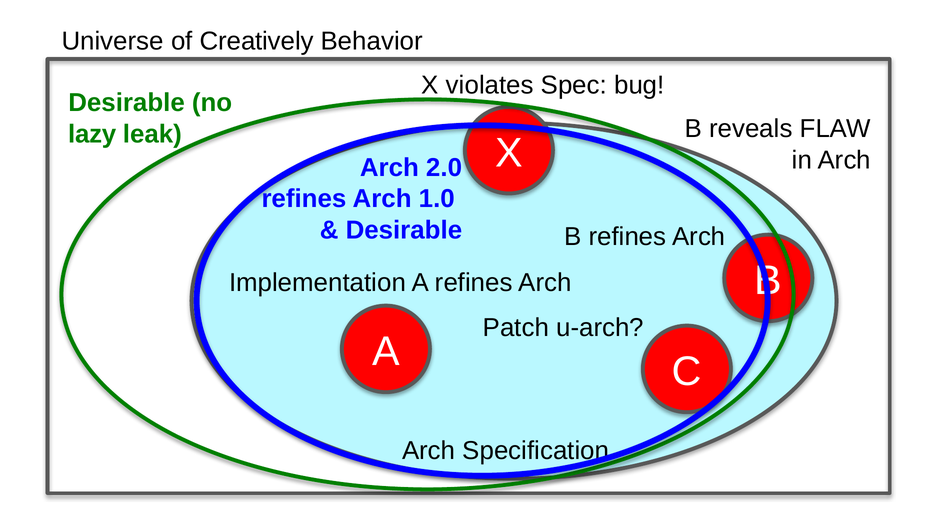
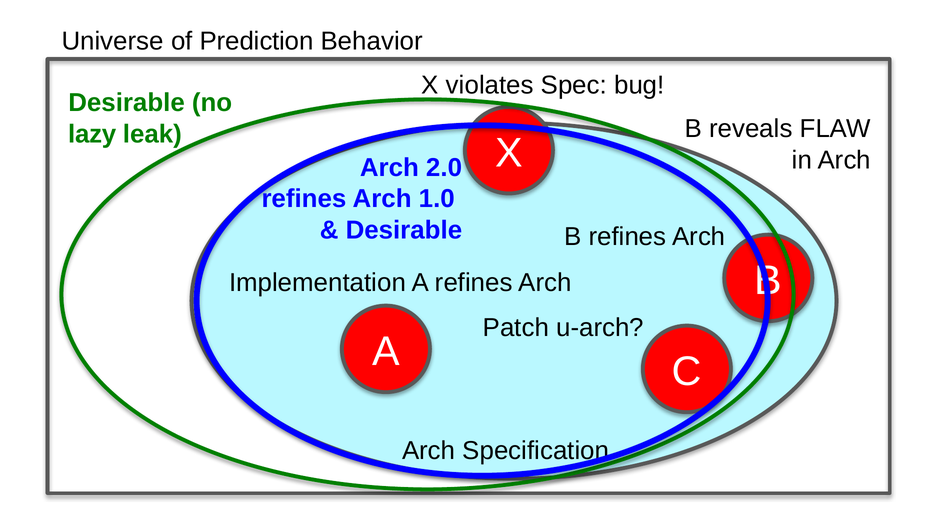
Creatively: Creatively -> Prediction
